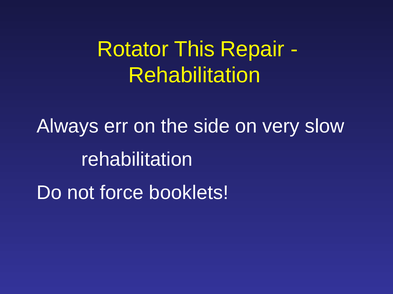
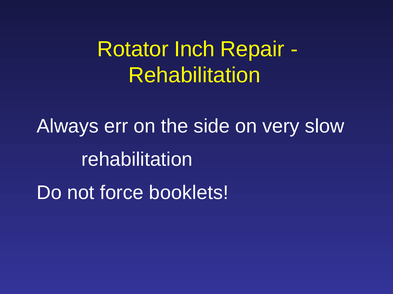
This: This -> Inch
